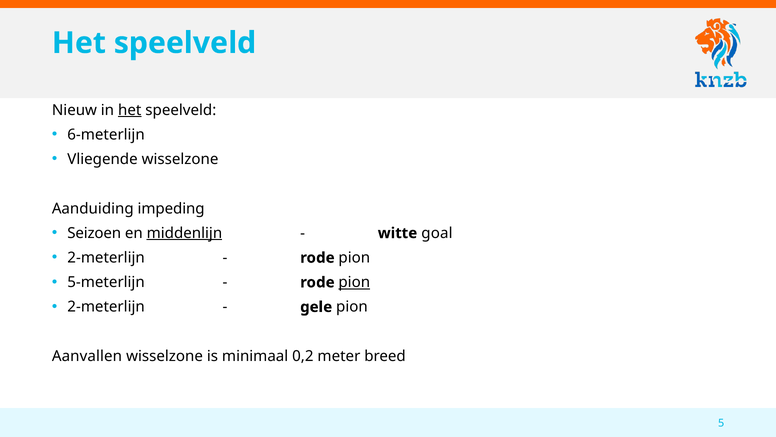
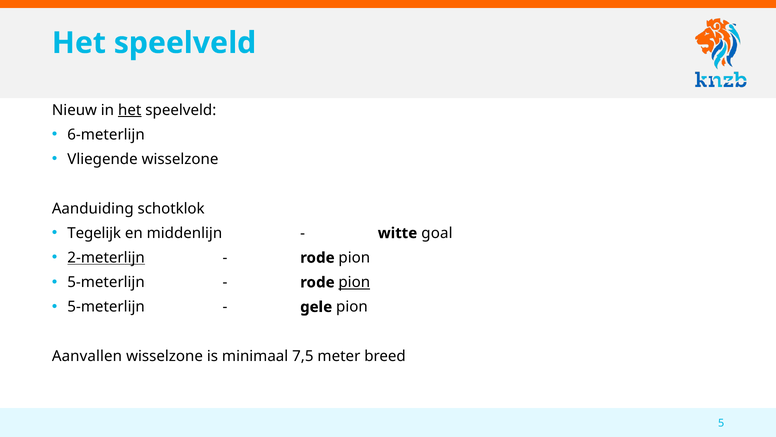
impeding: impeding -> schotklok
Seizoen: Seizoen -> Tegelijk
middenlijn underline: present -> none
2-meterlijn at (106, 257) underline: none -> present
2-meterlijn at (106, 307): 2-meterlijn -> 5-meterlijn
0,2: 0,2 -> 7,5
